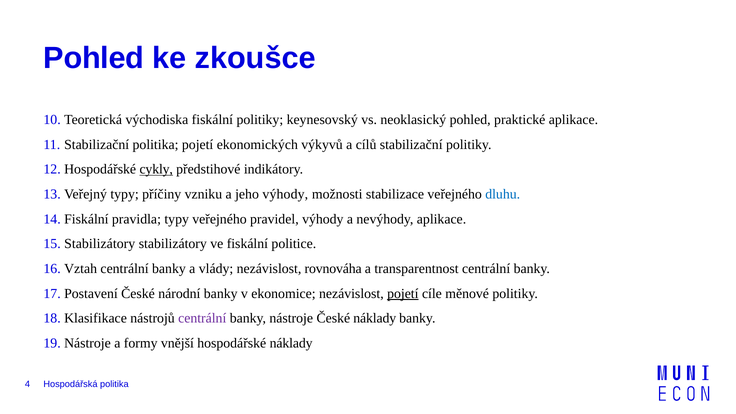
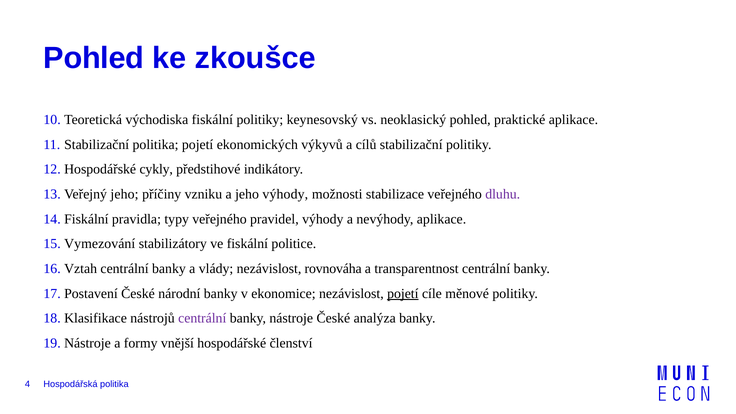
cykly underline: present -> none
Veřejný typy: typy -> jeho
dluhu colour: blue -> purple
Stabilizátory at (100, 244): Stabilizátory -> Vymezování
České náklady: náklady -> analýza
hospodářské náklady: náklady -> členství
